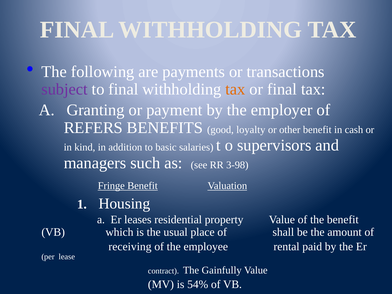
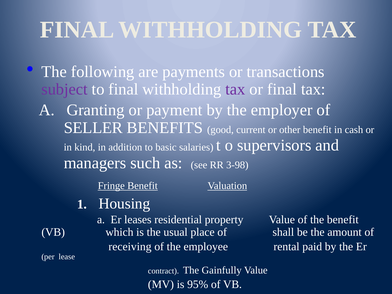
tax at (235, 89) colour: orange -> purple
REFERS: REFERS -> SELLER
loyalty: loyalty -> current
54%: 54% -> 95%
